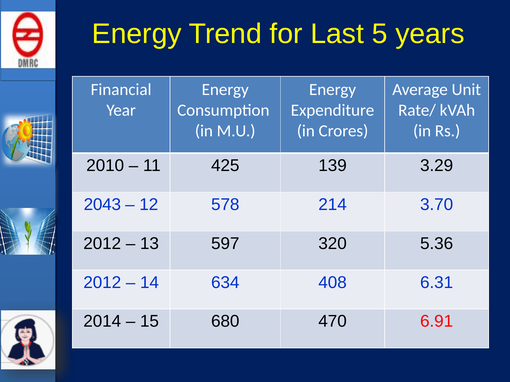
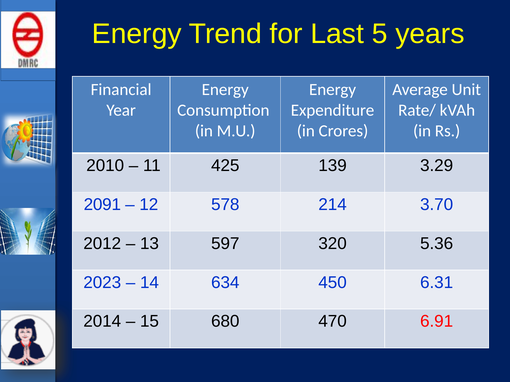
2043: 2043 -> 2091
2012 at (102, 283): 2012 -> 2023
408: 408 -> 450
